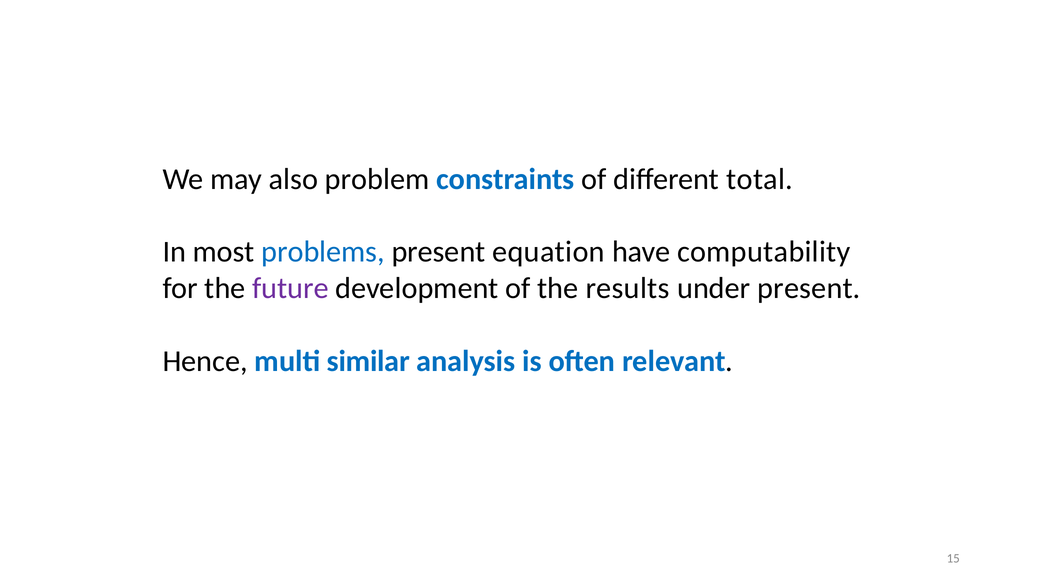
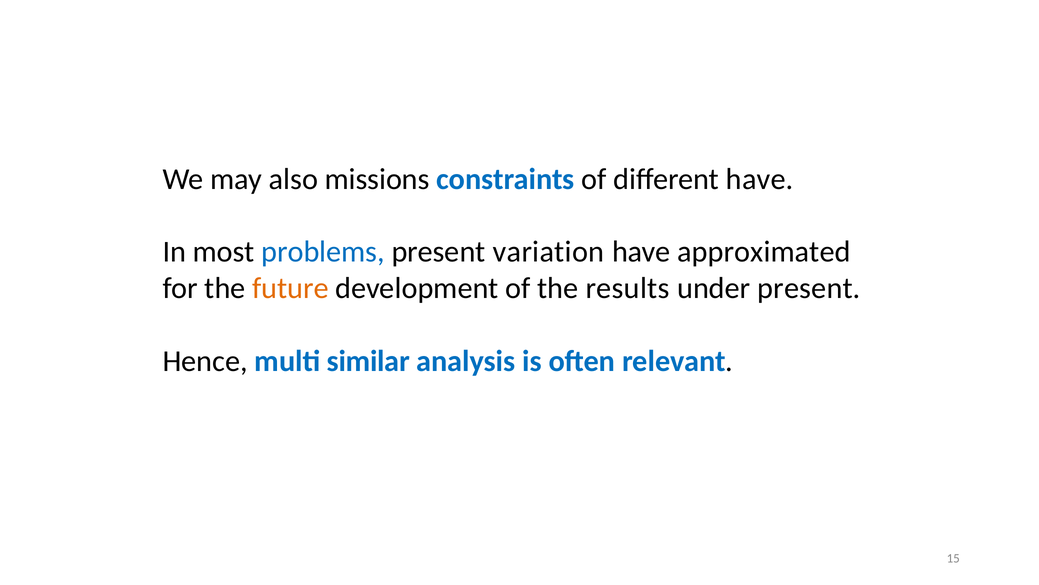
problem: problem -> missions
different total: total -> have
equation: equation -> variation
computability: computability -> approximated
future colour: purple -> orange
